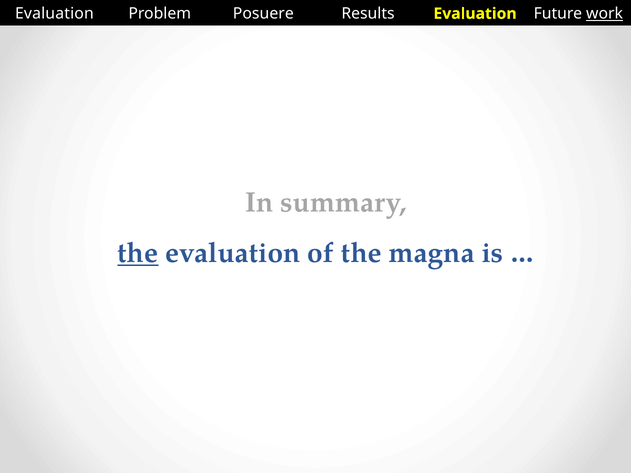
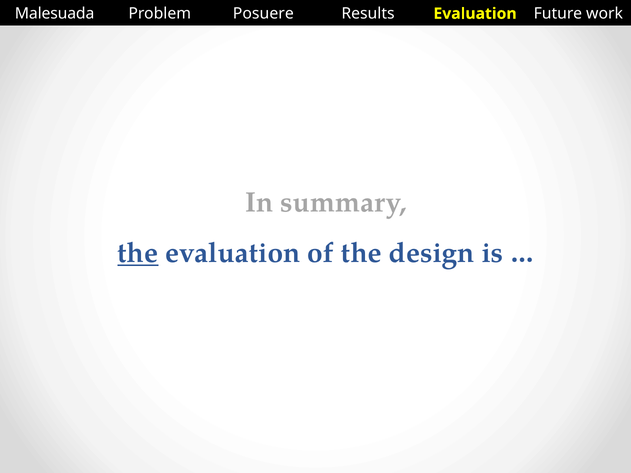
Evaluation at (54, 14): Evaluation -> Malesuada
work underline: present -> none
magna: magna -> design
